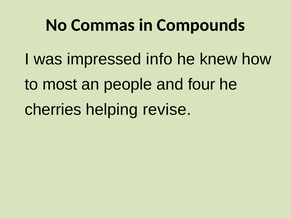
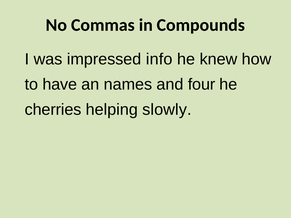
most: most -> have
people: people -> names
revise: revise -> slowly
